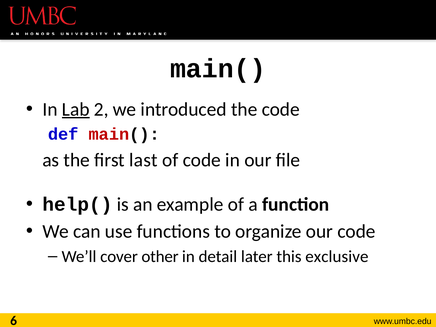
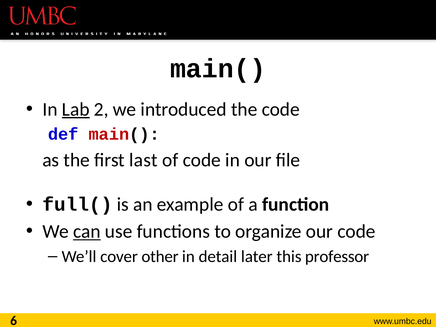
help(: help( -> full(
can underline: none -> present
exclusive: exclusive -> professor
